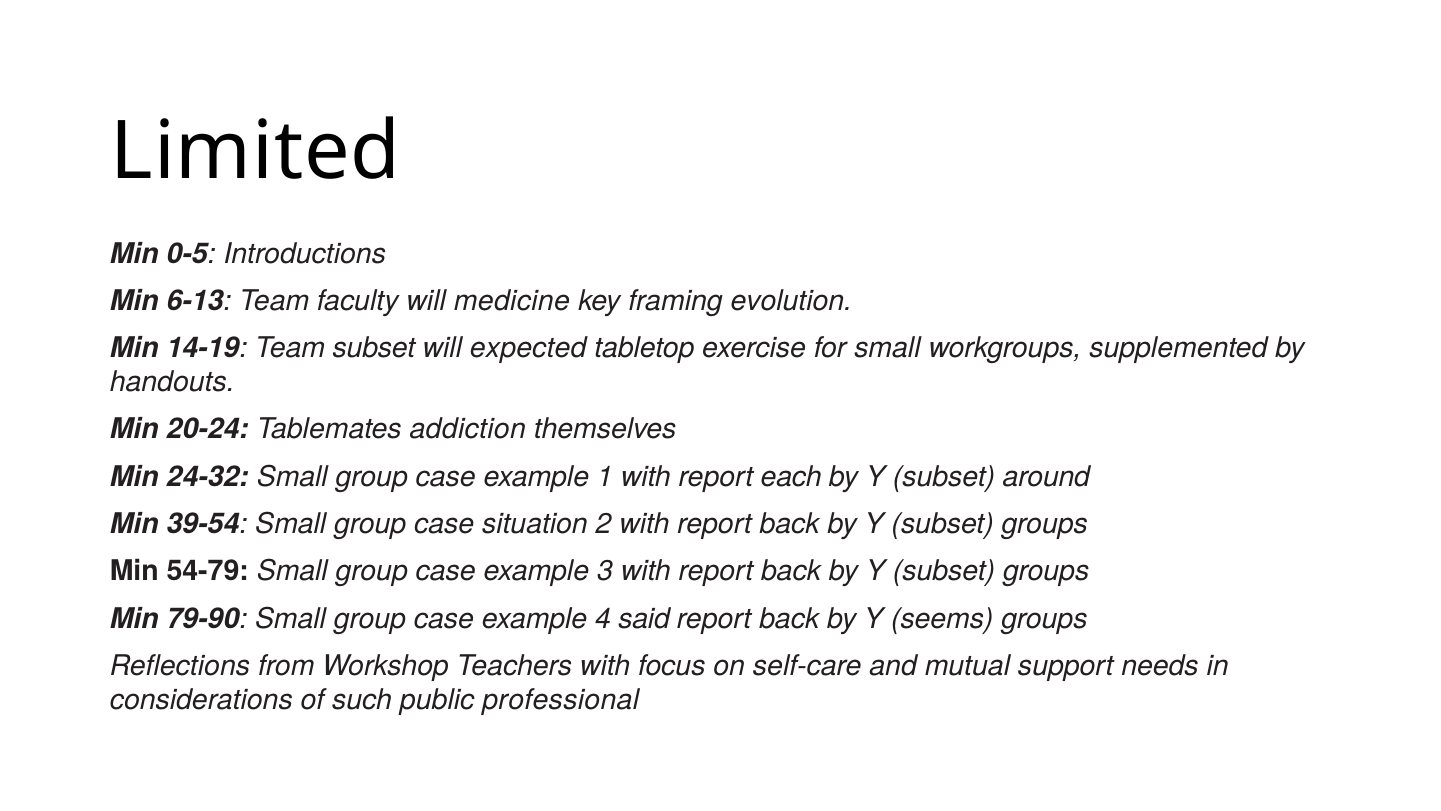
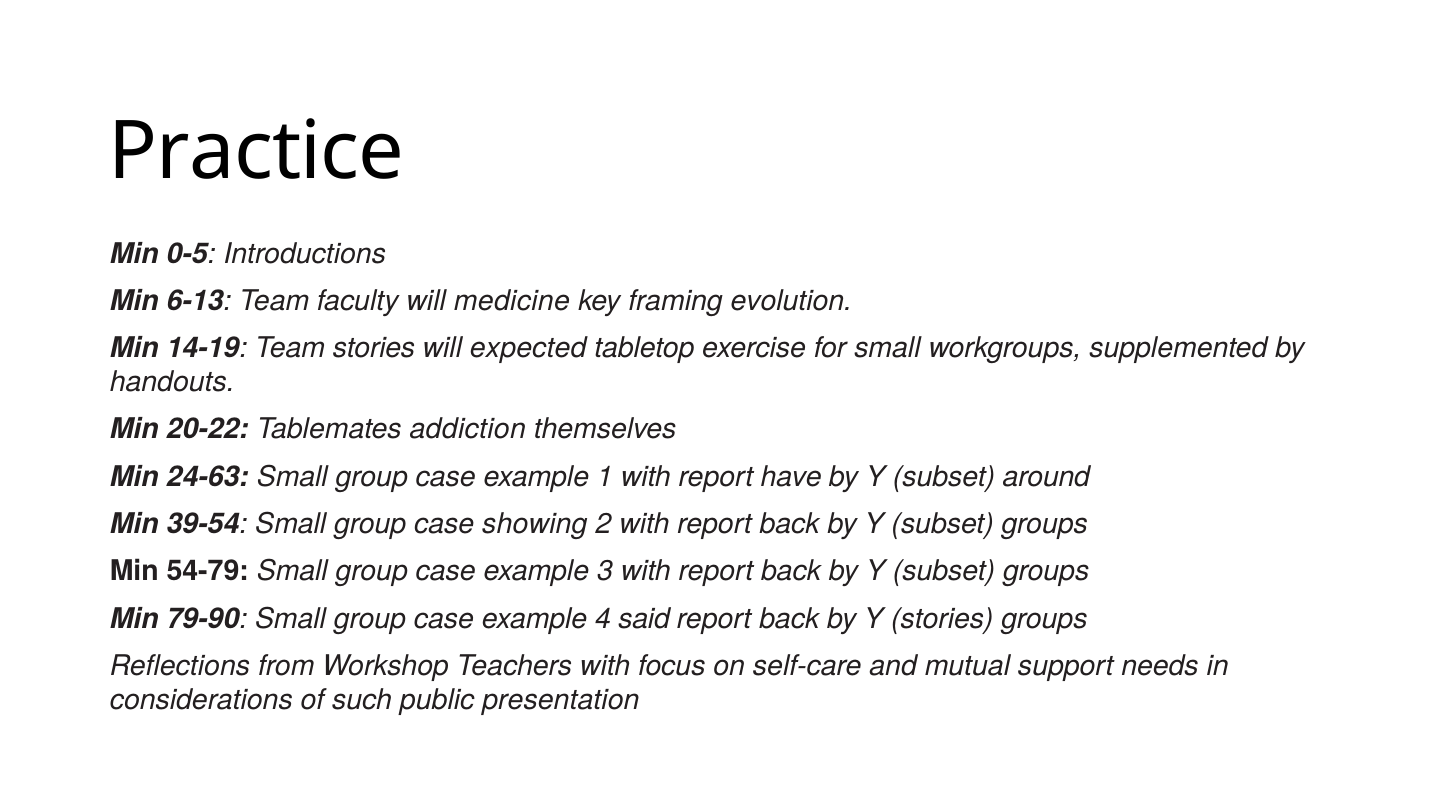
Limited: Limited -> Practice
Team subset: subset -> stories
20-24: 20-24 -> 20-22
24-32: 24-32 -> 24-63
each: each -> have
situation: situation -> showing
Y seems: seems -> stories
professional: professional -> presentation
